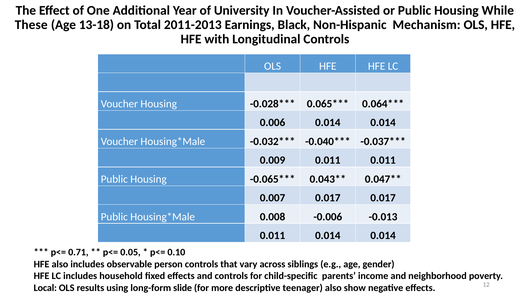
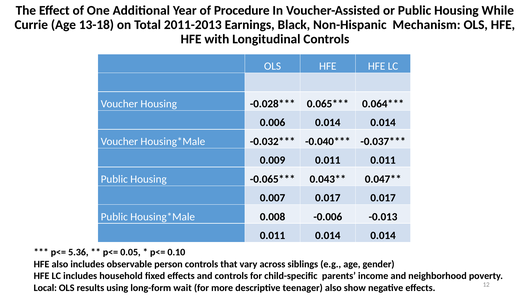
University: University -> Procedure
These: These -> Currie
0.71: 0.71 -> 5.36
slide: slide -> wait
